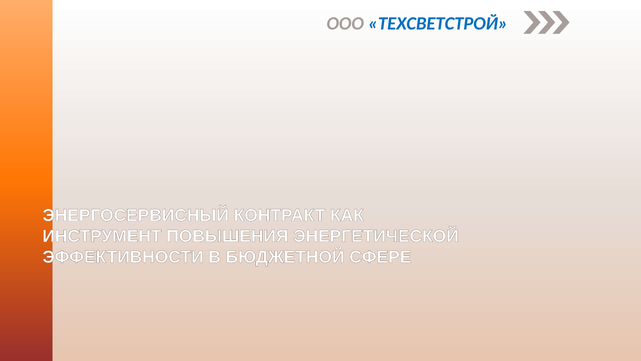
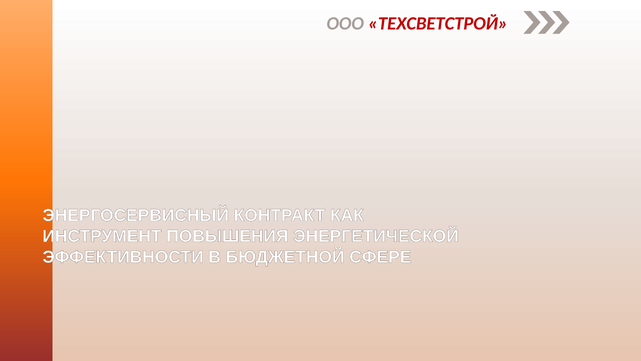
ТЕХСВЕТСТРОЙ colour: blue -> red
